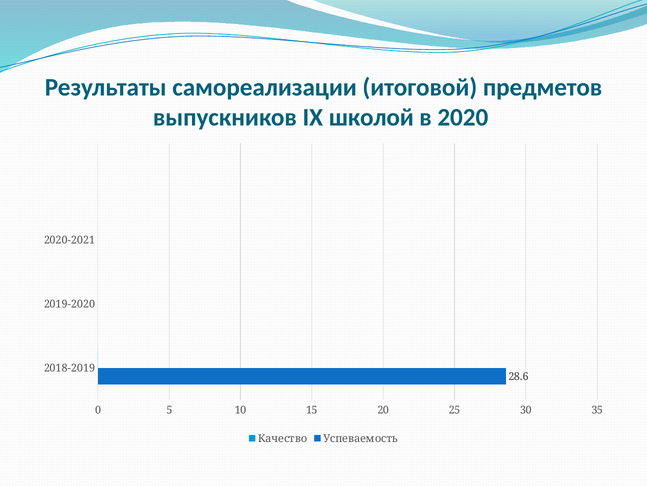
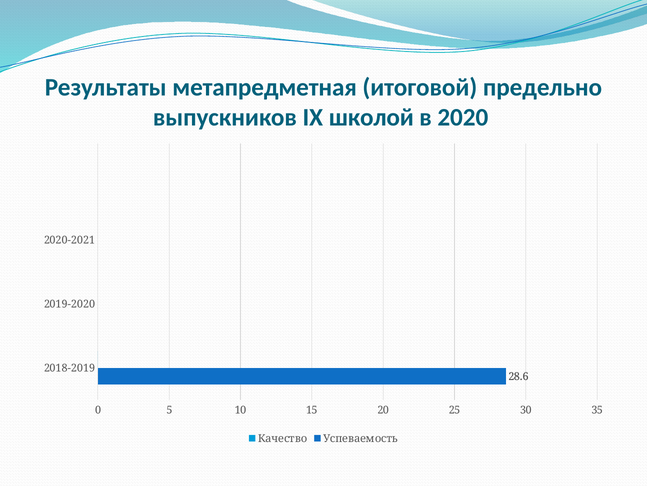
самореализации: самореализации -> метапредметная
предметов: предметов -> предельно
